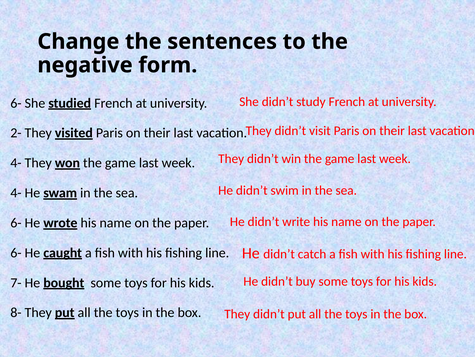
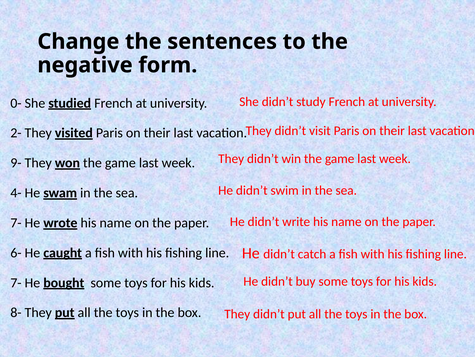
6- at (16, 103): 6- -> 0-
4- at (16, 163): 4- -> 9-
6- at (16, 222): 6- -> 7-
